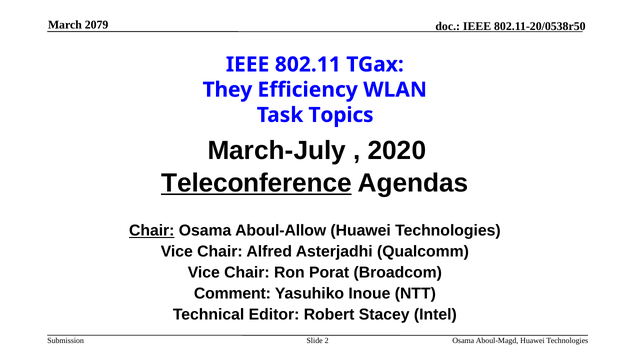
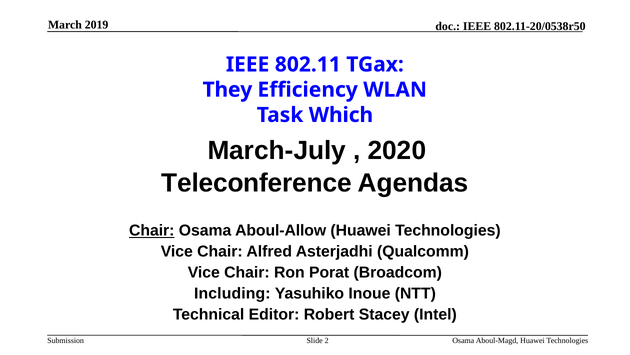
2079: 2079 -> 2019
Topics: Topics -> Which
Teleconference underline: present -> none
Comment: Comment -> Including
